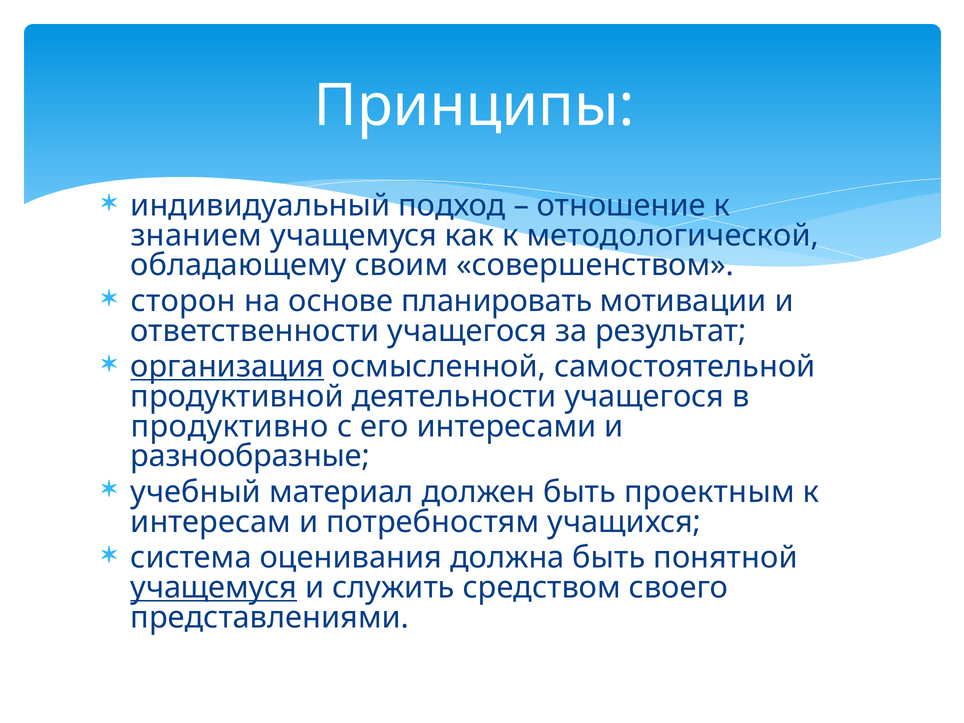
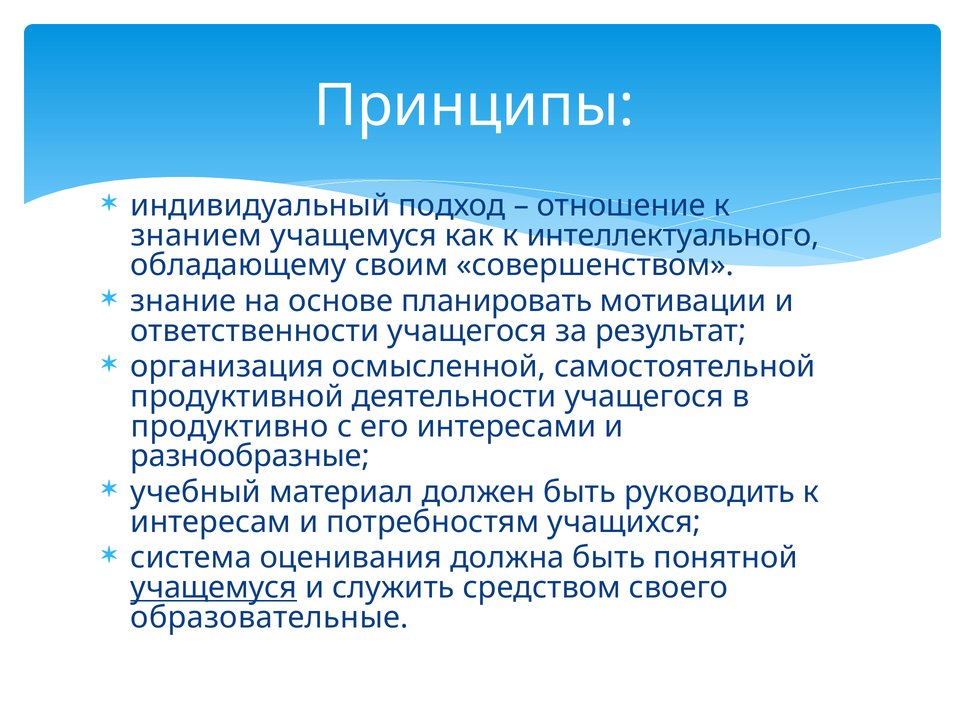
методологической: методологической -> интеллектуального
сторон: сторон -> знание
организация underline: present -> none
проектным: проектным -> руководить
представлениями: представлениями -> образовательные
